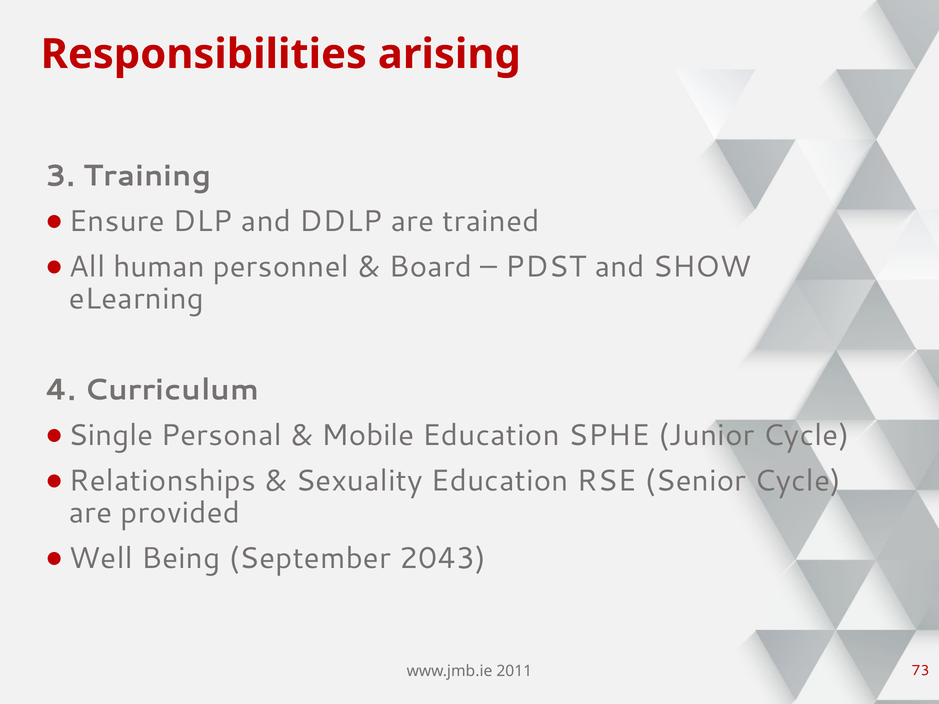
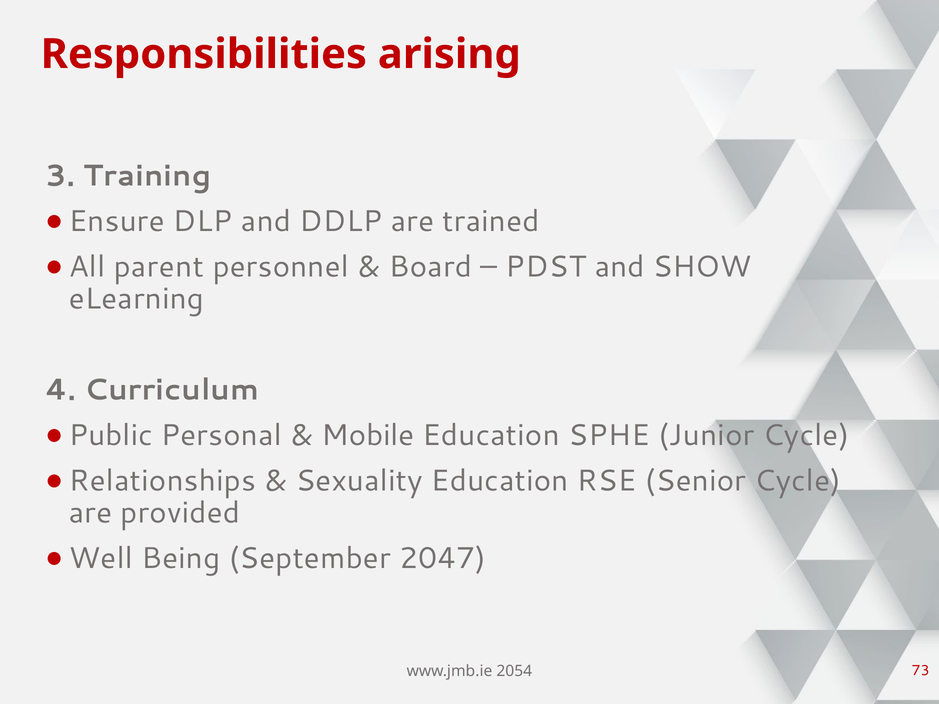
human: human -> parent
Single: Single -> Public
2043: 2043 -> 2047
2011: 2011 -> 2054
